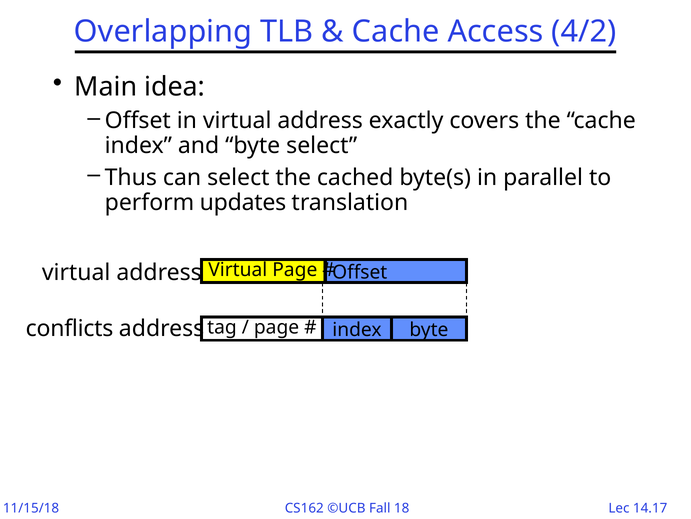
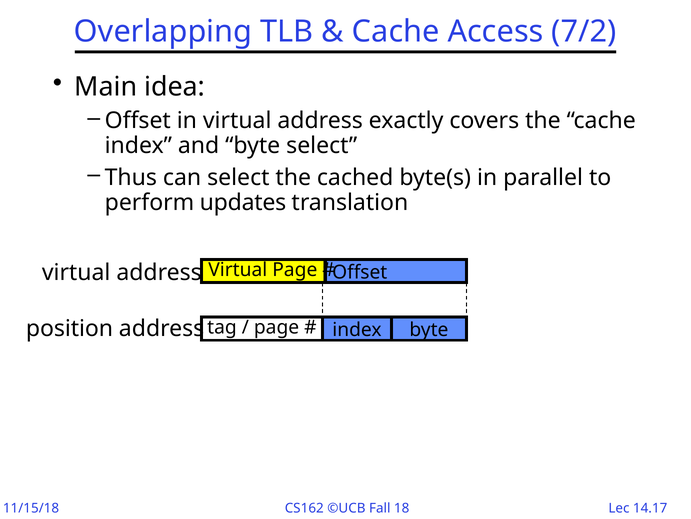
4/2: 4/2 -> 7/2
conflicts: conflicts -> position
